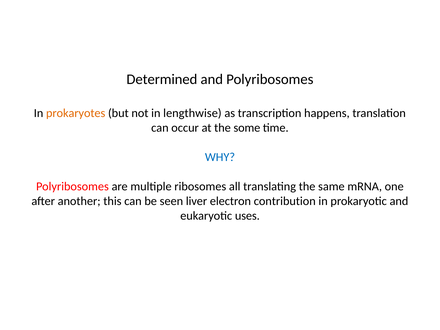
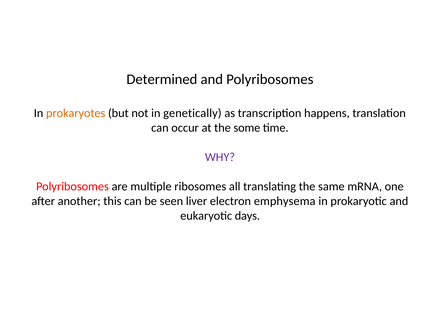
lengthwise: lengthwise -> genetically
WHY colour: blue -> purple
contribution: contribution -> emphysema
uses: uses -> days
